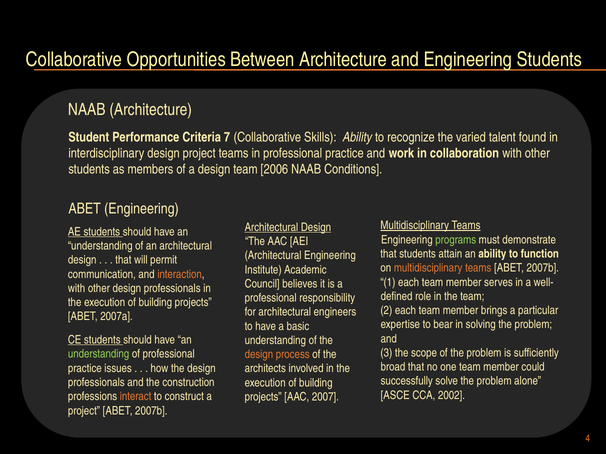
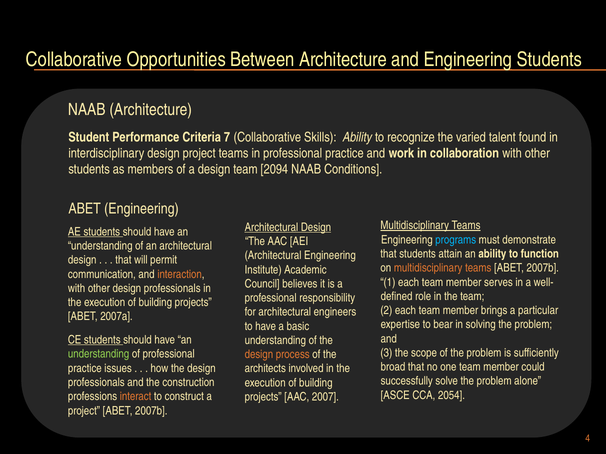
2006: 2006 -> 2094
programs colour: light green -> light blue
2002: 2002 -> 2054
